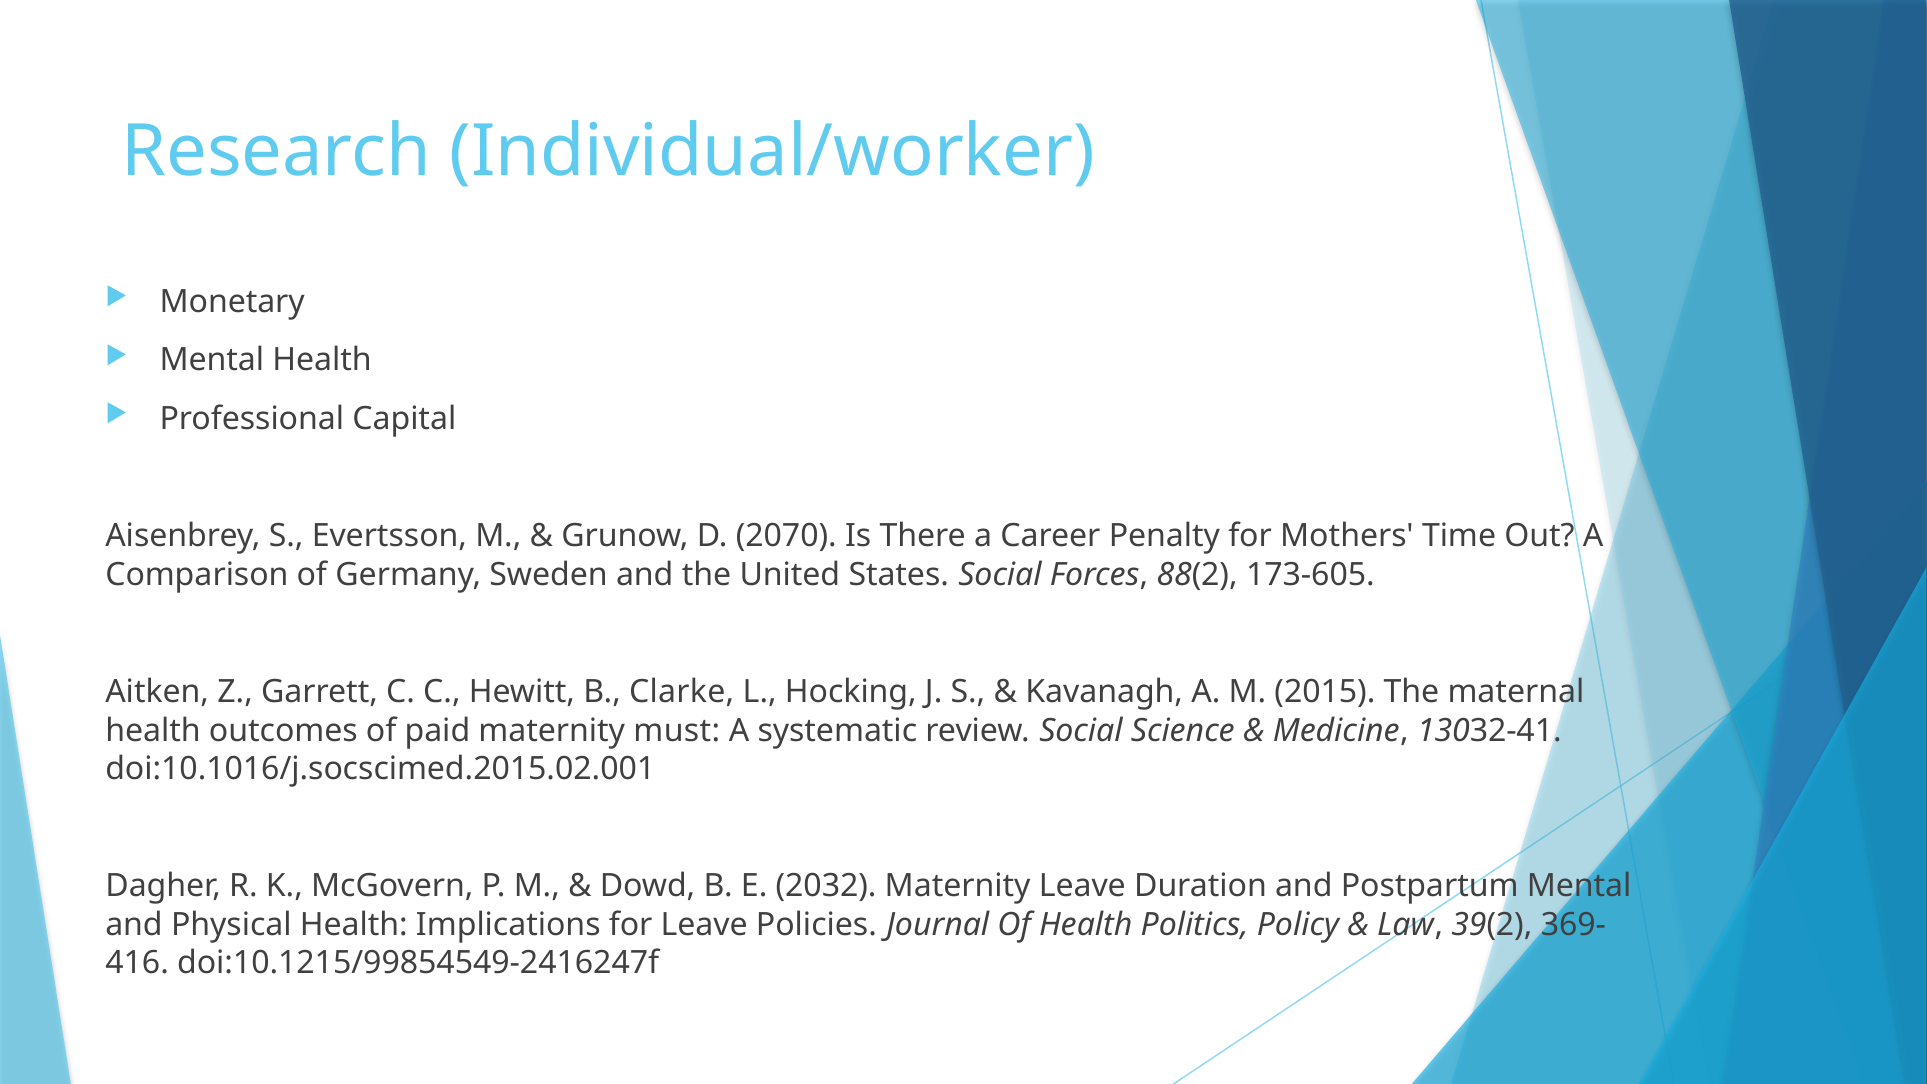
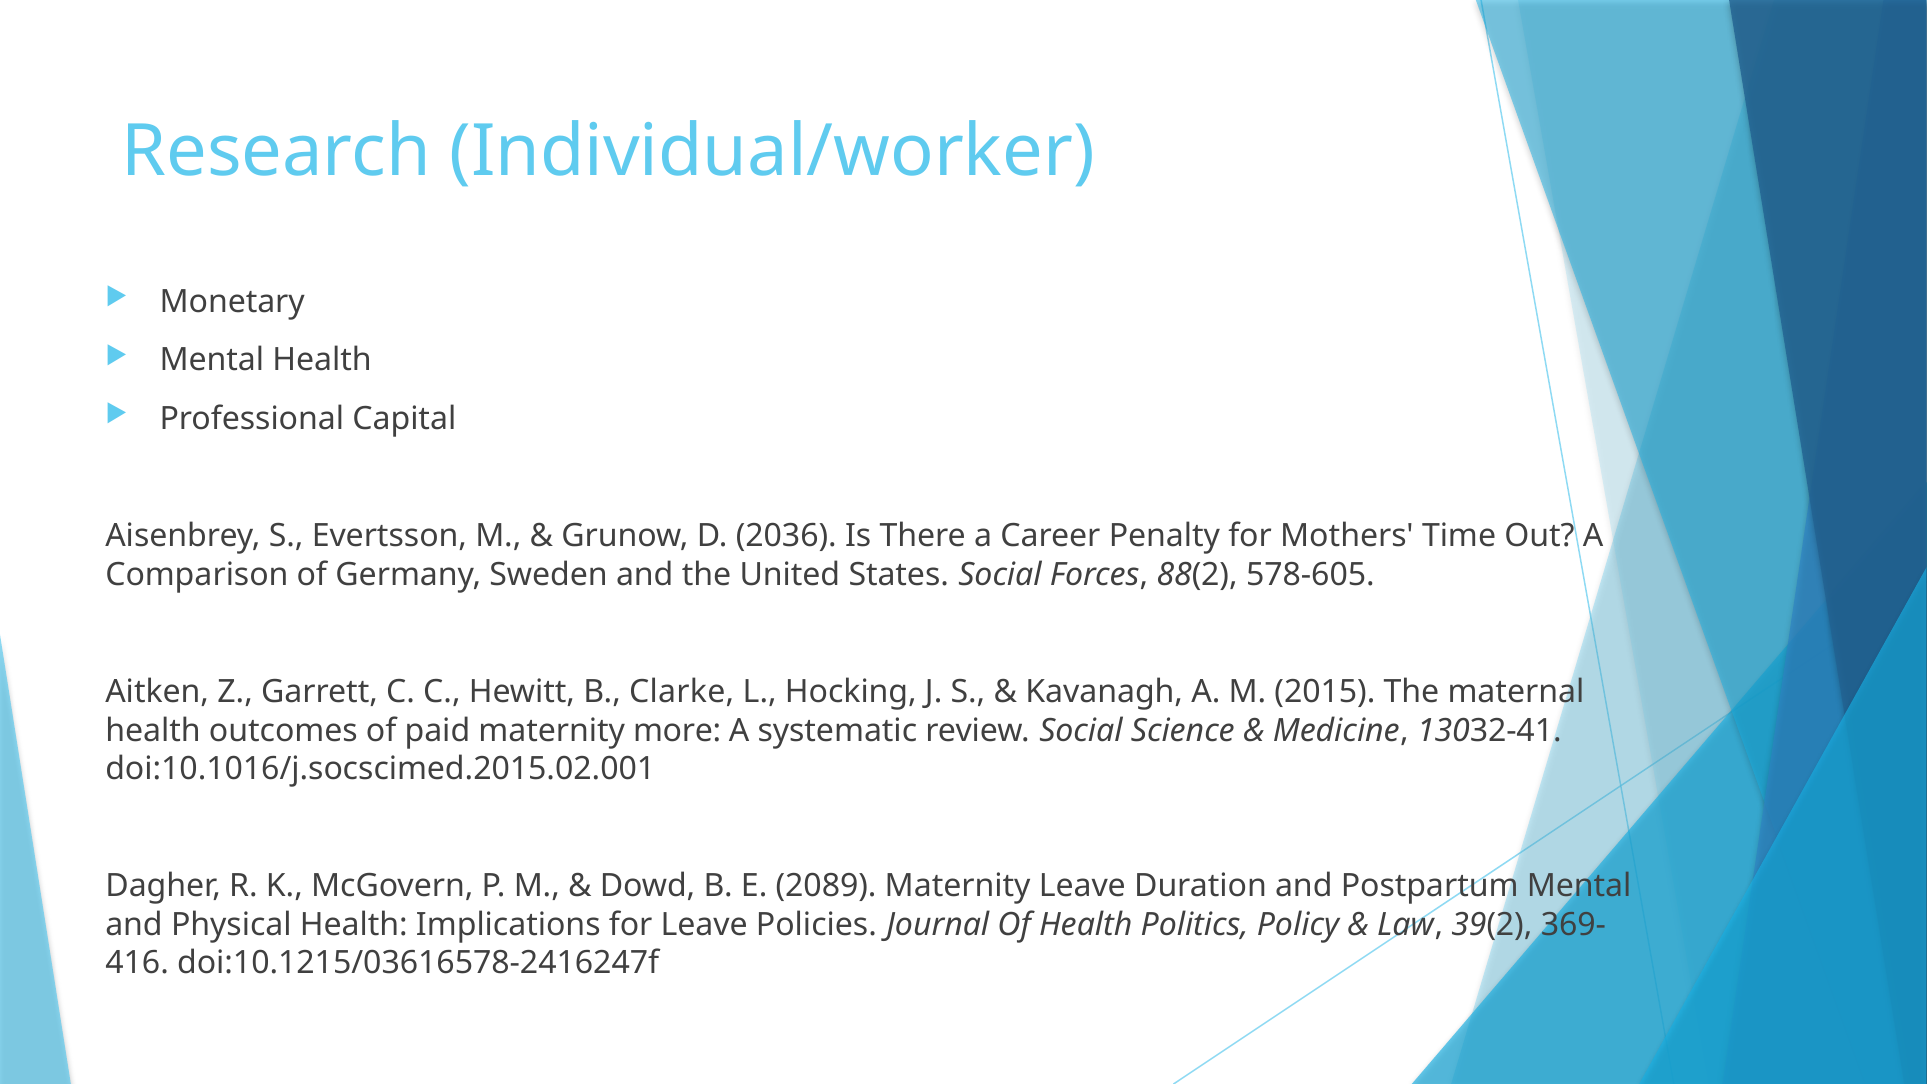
2070: 2070 -> 2036
173-605: 173-605 -> 578-605
must: must -> more
2032: 2032 -> 2089
doi:10.1215/99854549-2416247f: doi:10.1215/99854549-2416247f -> doi:10.1215/03616578-2416247f
